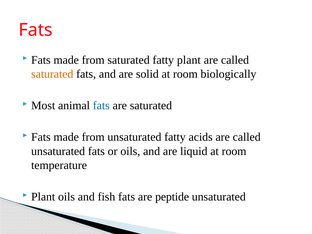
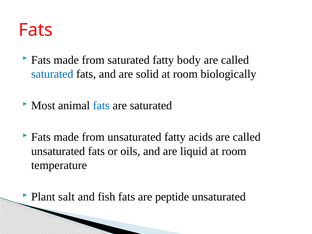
fatty plant: plant -> body
saturated at (52, 74) colour: orange -> blue
Plant oils: oils -> salt
